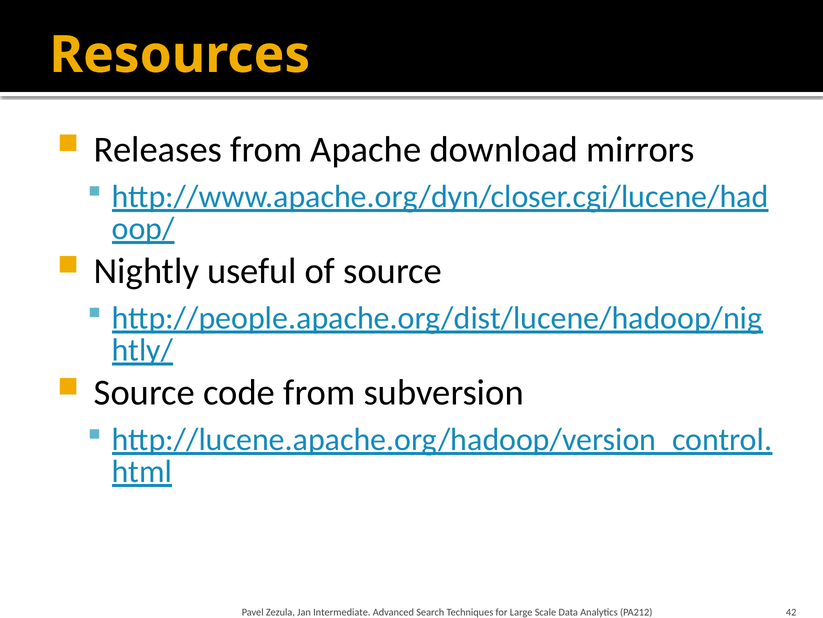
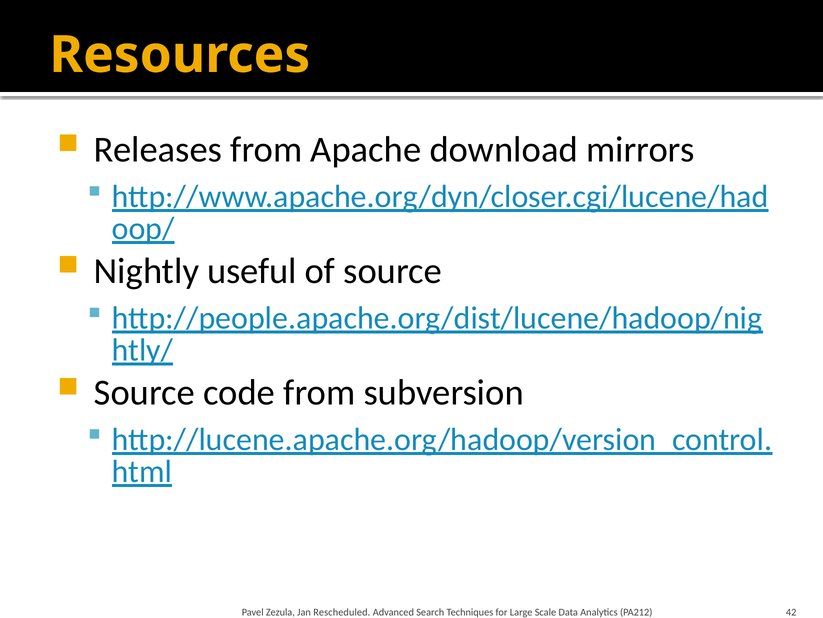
Intermediate: Intermediate -> Rescheduled
